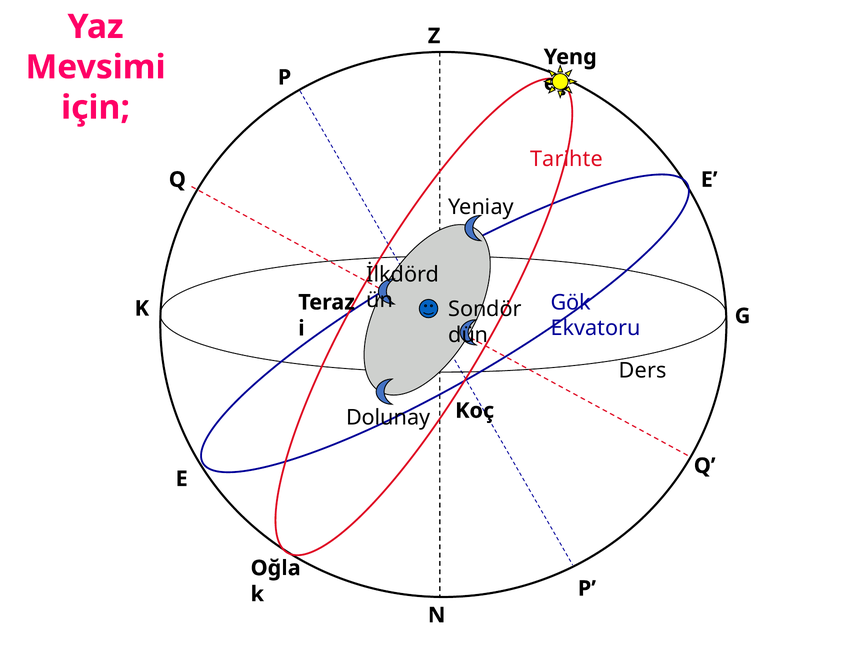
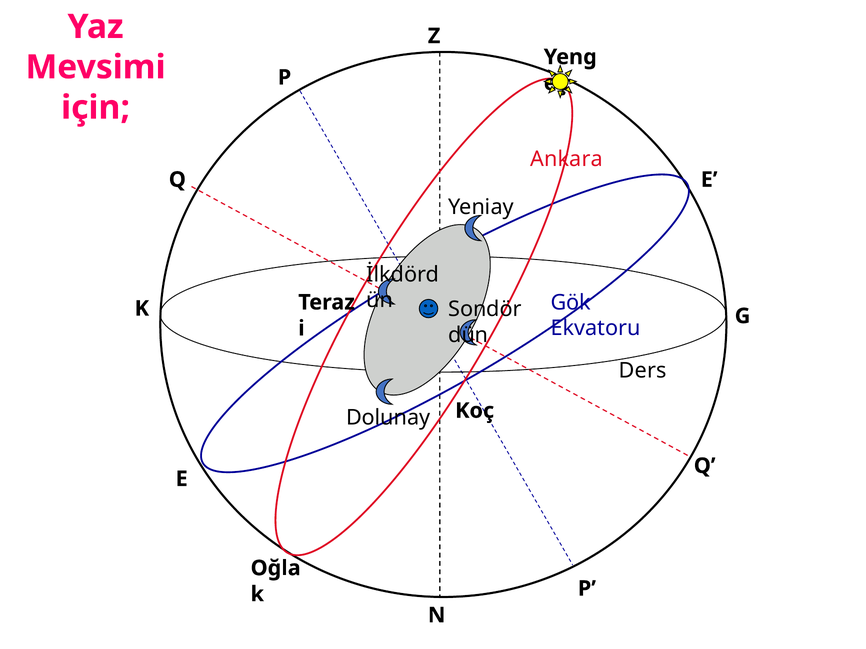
Tarihte: Tarihte -> Ankara
